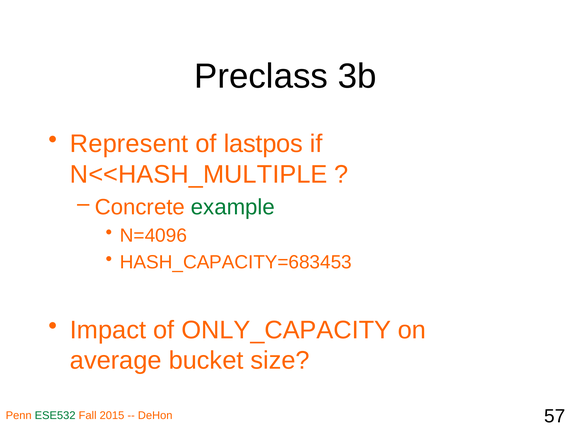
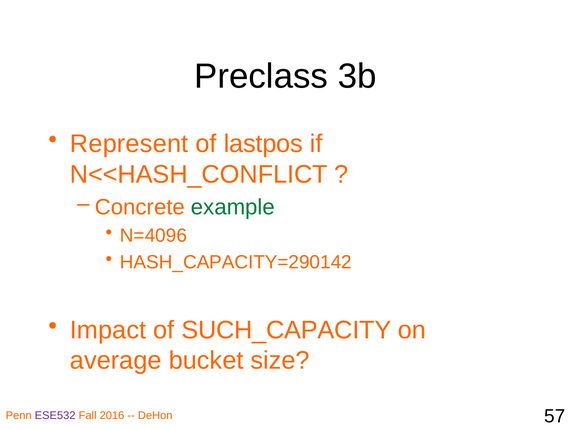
N<<HASH_MULTIPLE: N<<HASH_MULTIPLE -> N<<HASH_CONFLICT
HASH_CAPACITY=683453: HASH_CAPACITY=683453 -> HASH_CAPACITY=290142
ONLY_CAPACITY: ONLY_CAPACITY -> SUCH_CAPACITY
ESE532 colour: green -> purple
2015: 2015 -> 2016
